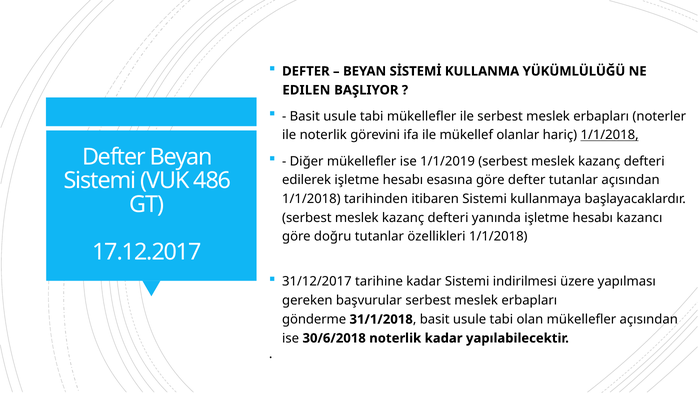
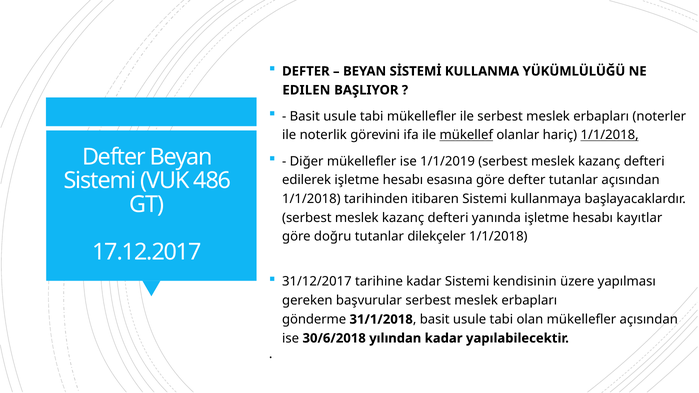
mükellef underline: none -> present
kazancı: kazancı -> kayıtlar
özellikleri: özellikleri -> dilekçeler
indirilmesi: indirilmesi -> kendisinin
30/6/2018 noterlik: noterlik -> yılından
